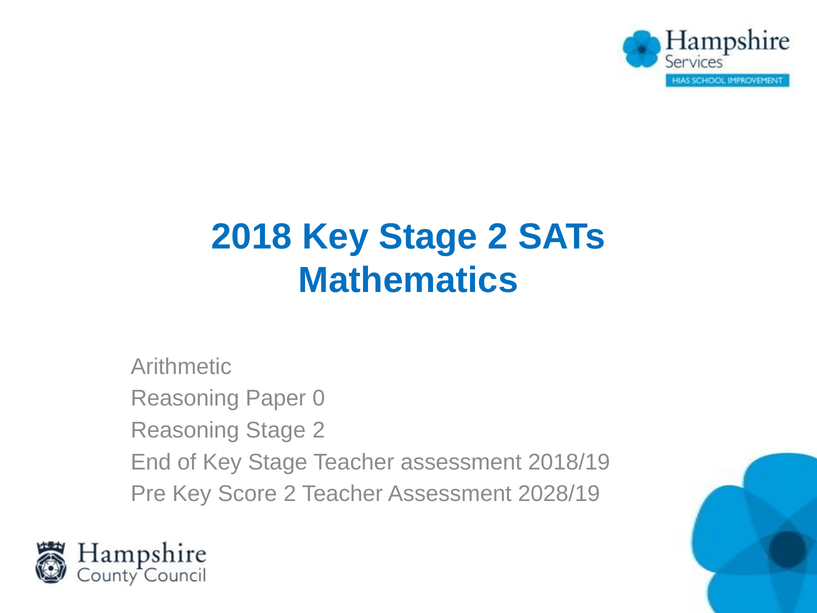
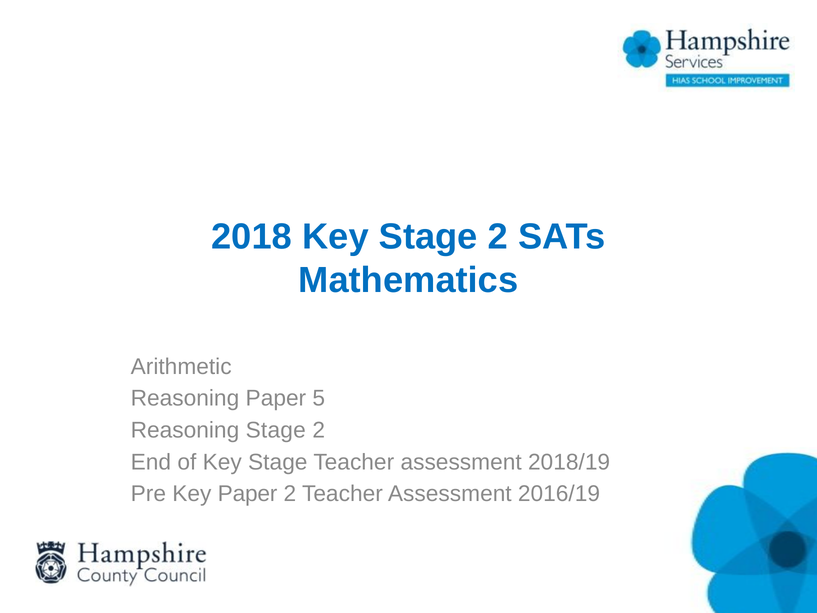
0: 0 -> 5
Key Score: Score -> Paper
2028/19: 2028/19 -> 2016/19
